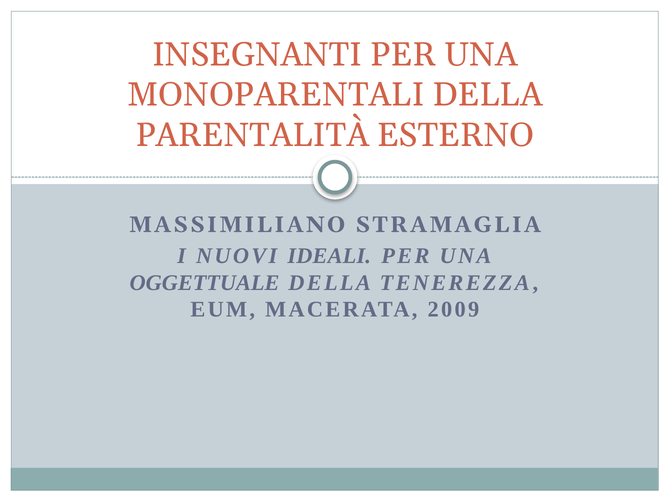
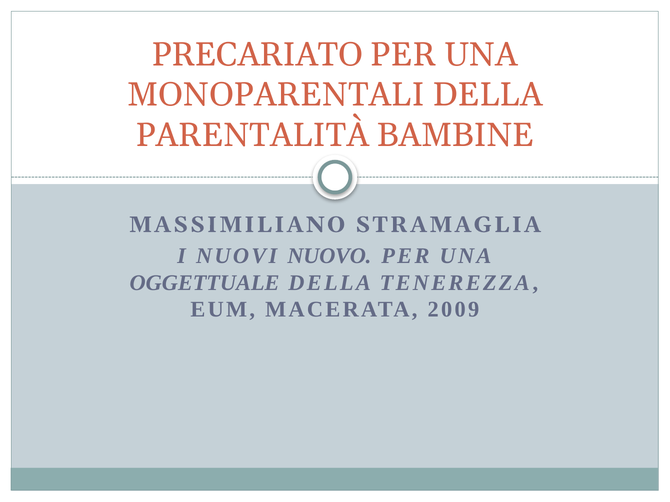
INSEGNANTI: INSEGNANTI -> PRECARIATO
ESTERNO: ESTERNO -> BAMBINE
IDEALI: IDEALI -> NUOVO
